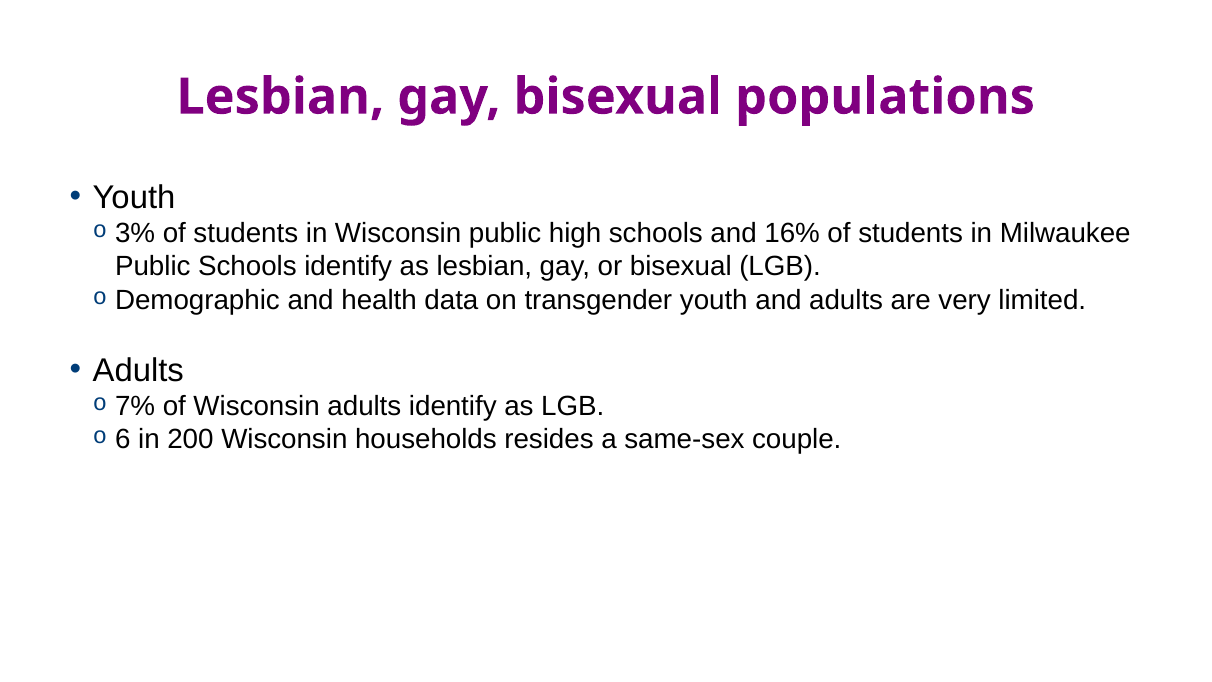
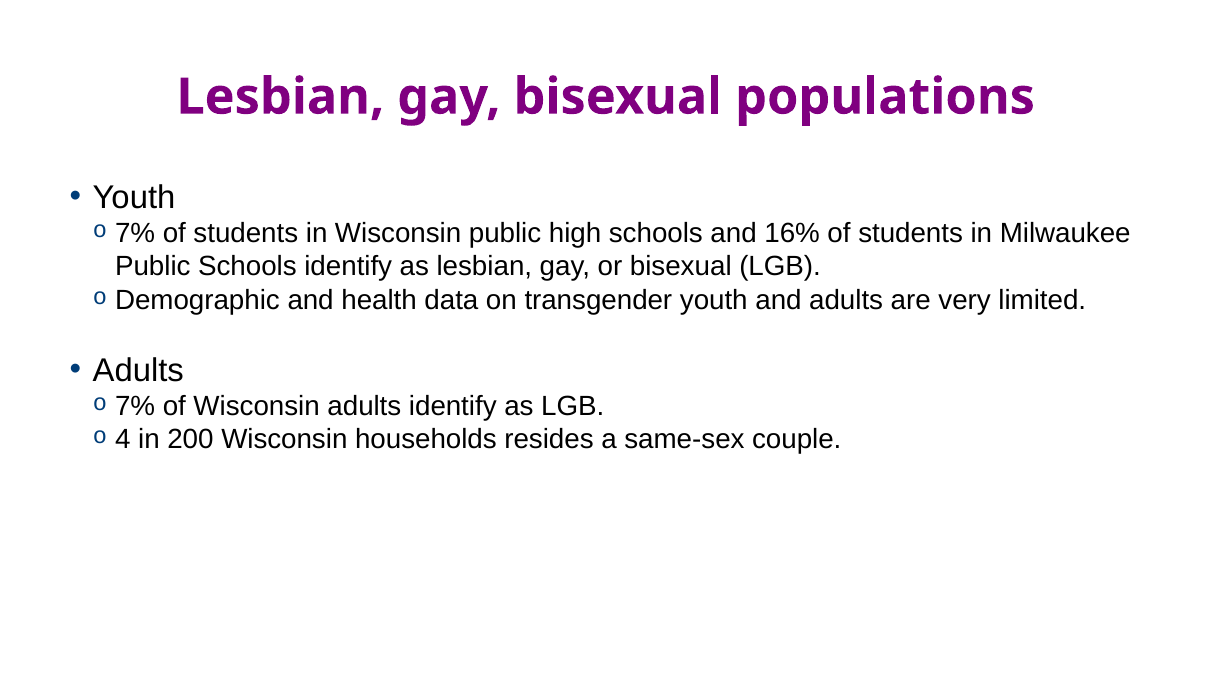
3% at (135, 233): 3% -> 7%
6: 6 -> 4
